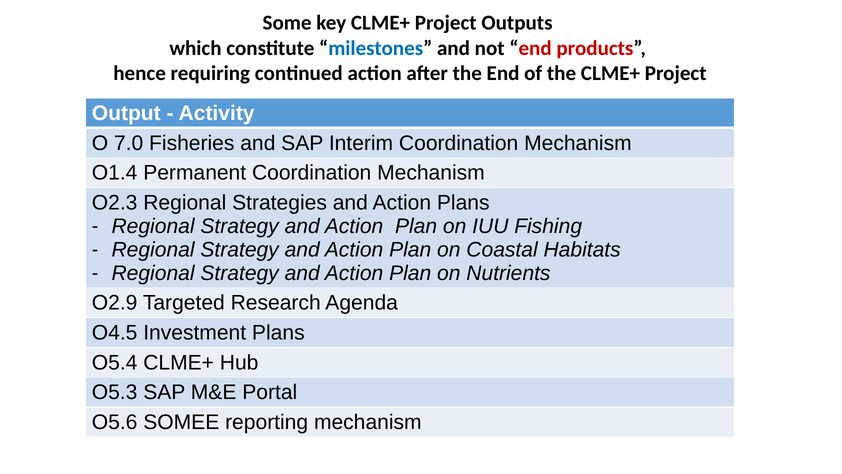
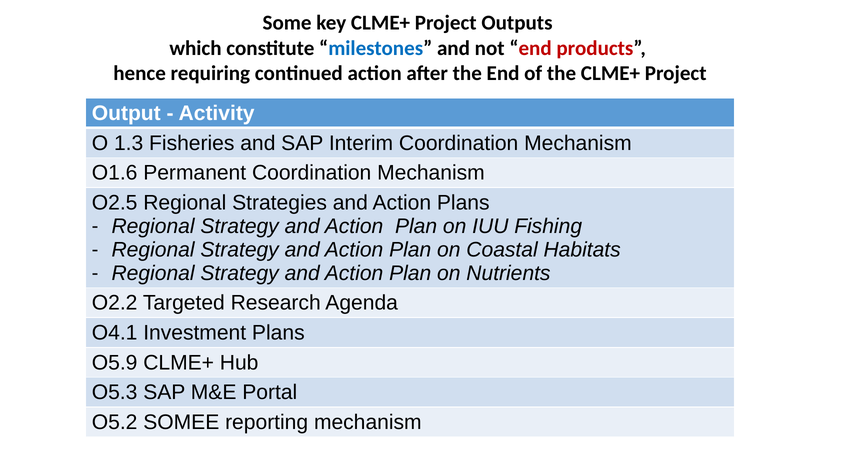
7.0: 7.0 -> 1.3
O1.4: O1.4 -> O1.6
O2.3: O2.3 -> O2.5
O2.9: O2.9 -> O2.2
O4.5: O4.5 -> O4.1
O5.4: O5.4 -> O5.9
O5.6: O5.6 -> O5.2
